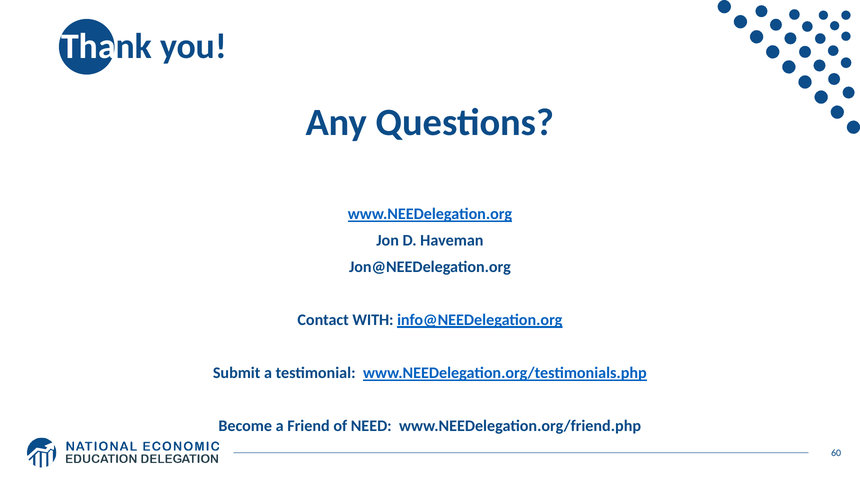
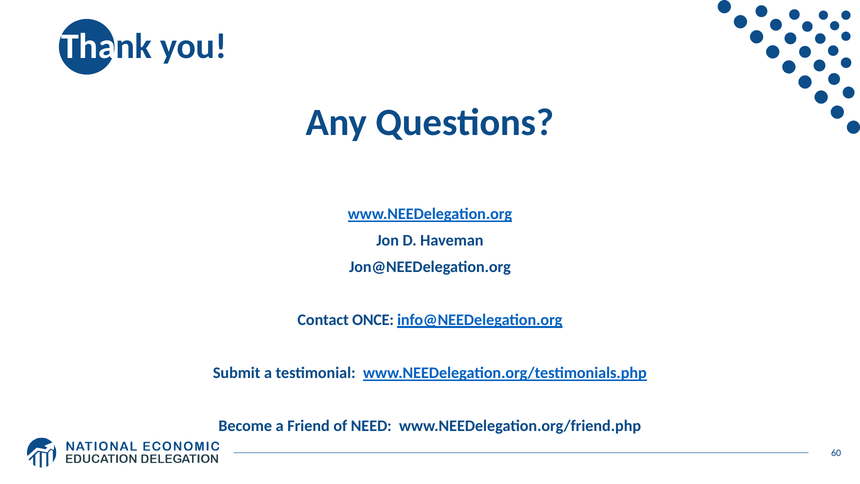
WITH: WITH -> ONCE
